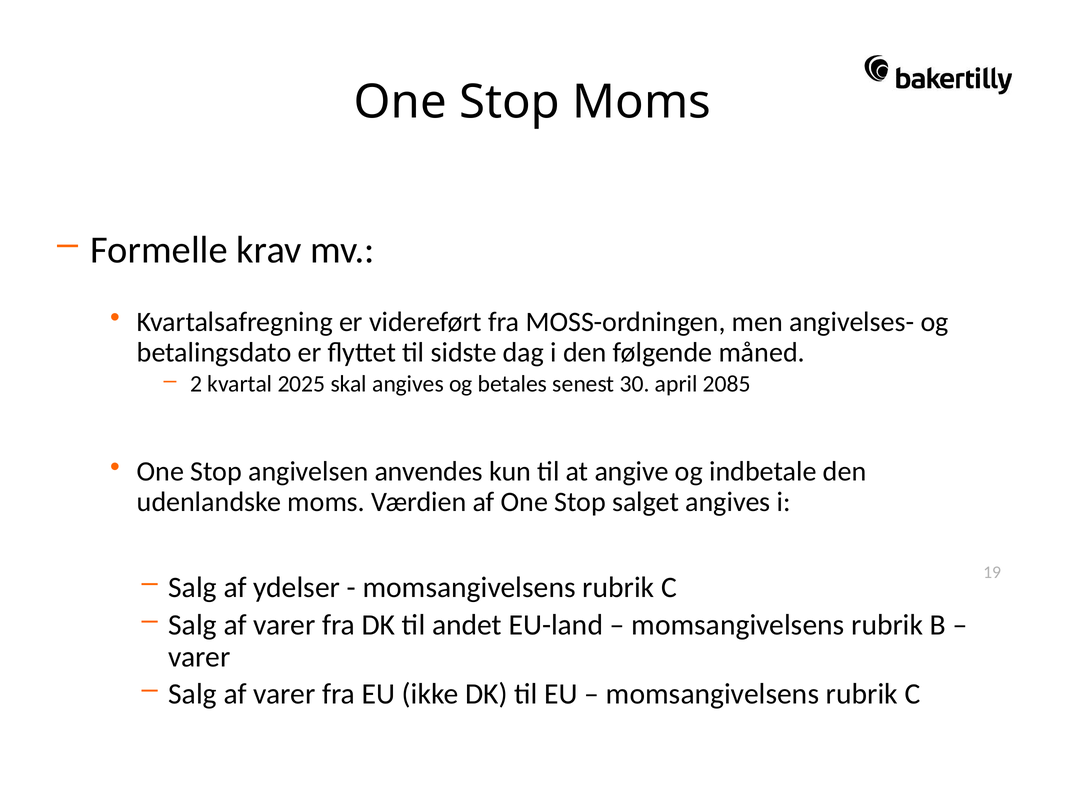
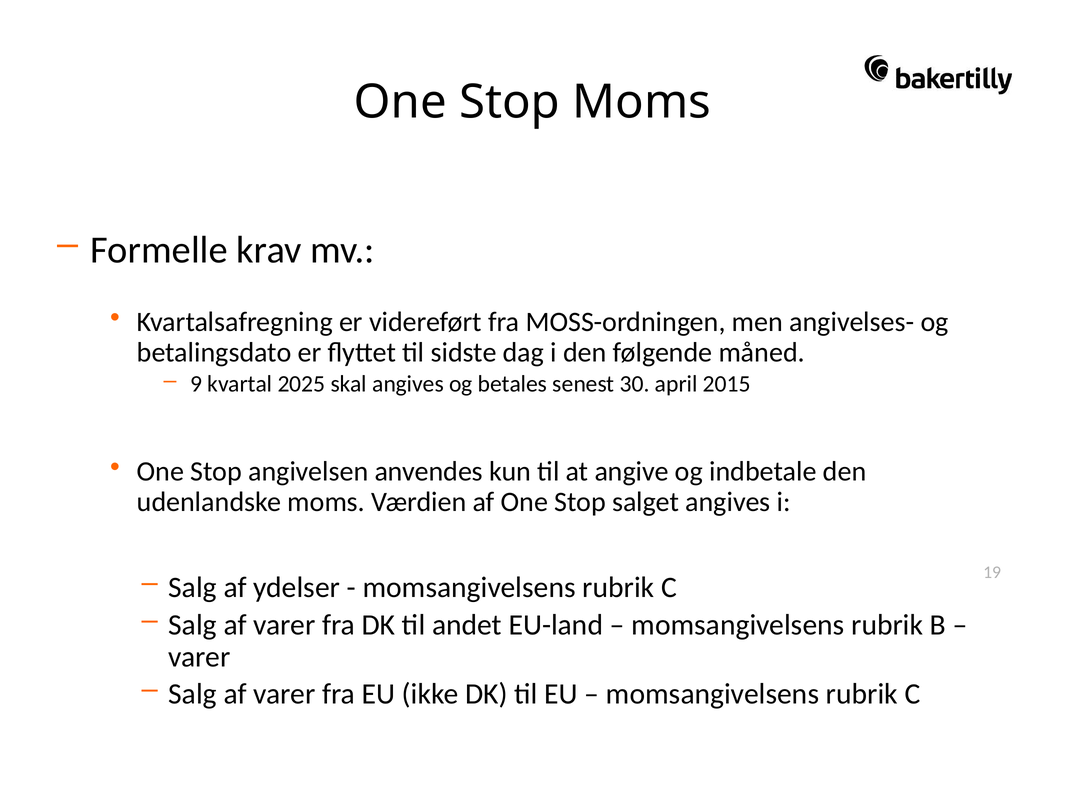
2: 2 -> 9
2085: 2085 -> 2015
